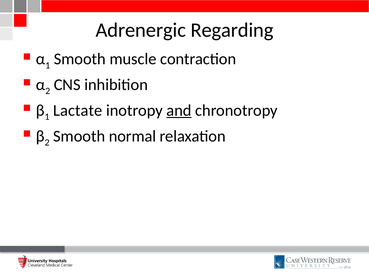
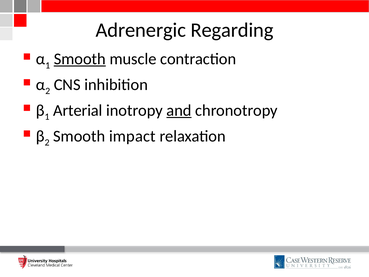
Smooth at (80, 59) underline: none -> present
Lactate: Lactate -> Arterial
normal: normal -> impact
